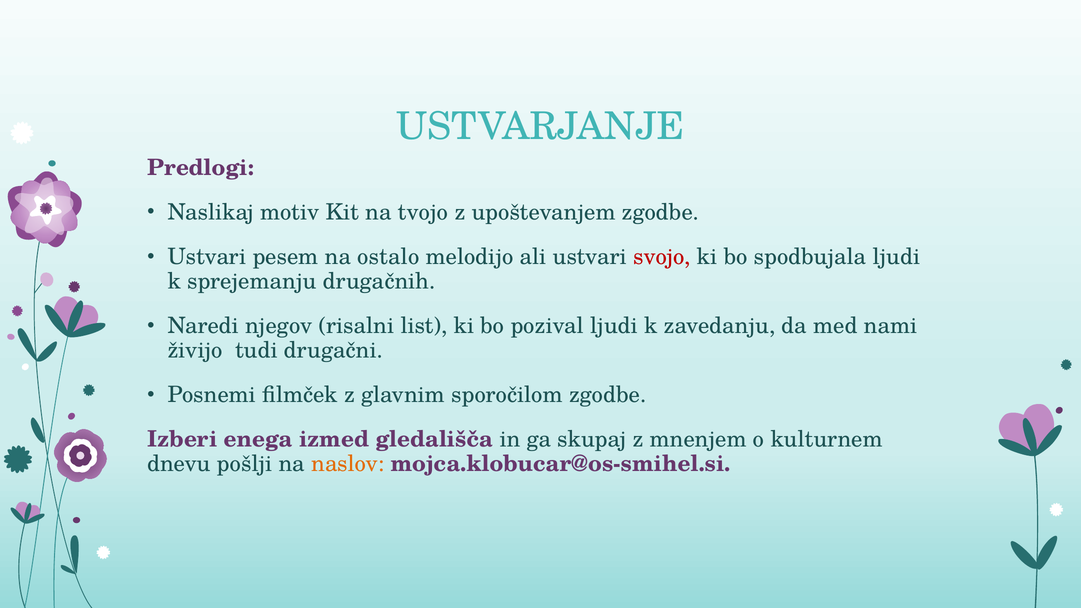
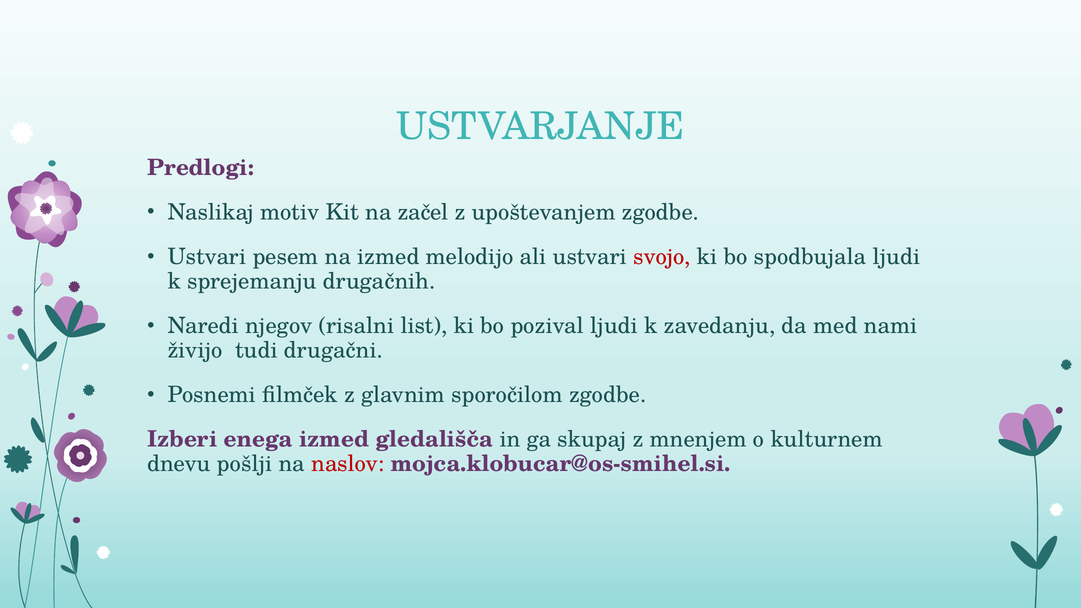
tvojo: tvojo -> začel
na ostalo: ostalo -> izmed
naslov colour: orange -> red
